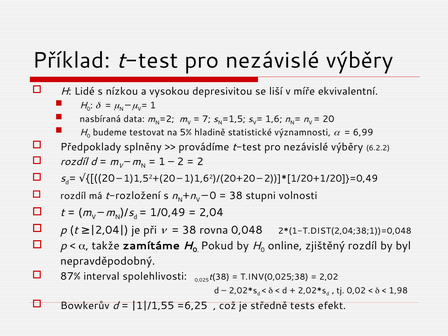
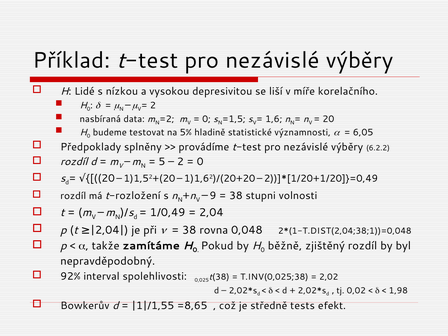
ekvivalentní: ekvivalentní -> korelačního
1 at (153, 105): 1 -> 2
7 at (206, 119): 7 -> 0
6,99: 6,99 -> 6,05
1 at (162, 162): 1 -> 5
2 at (200, 162): 2 -> 0
0 at (213, 196): 0 -> 9
online: online -> běžně
87%: 87% -> 92%
=6,25: =6,25 -> =8,65
